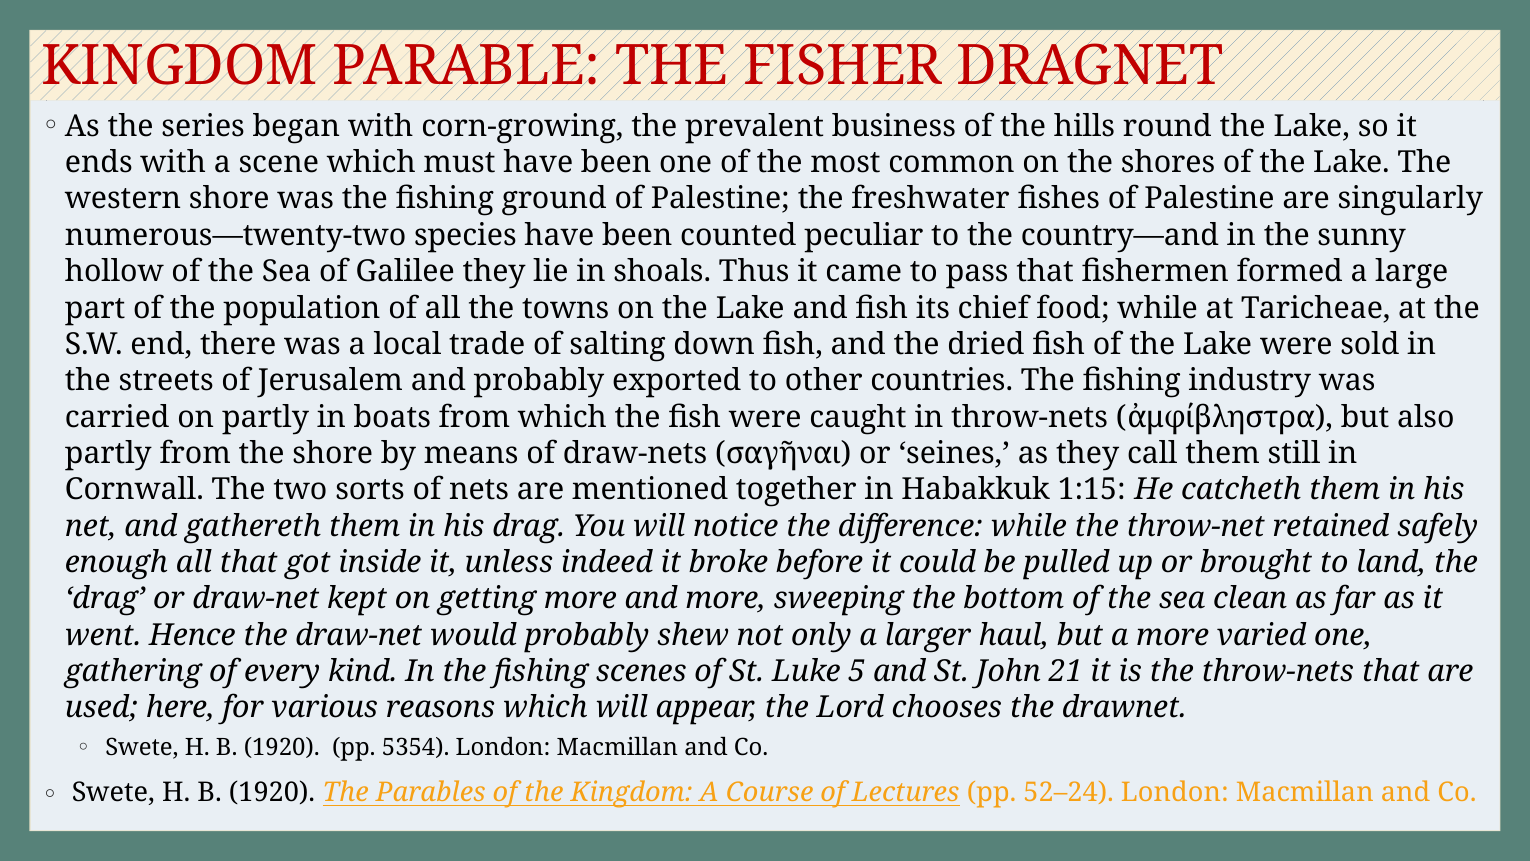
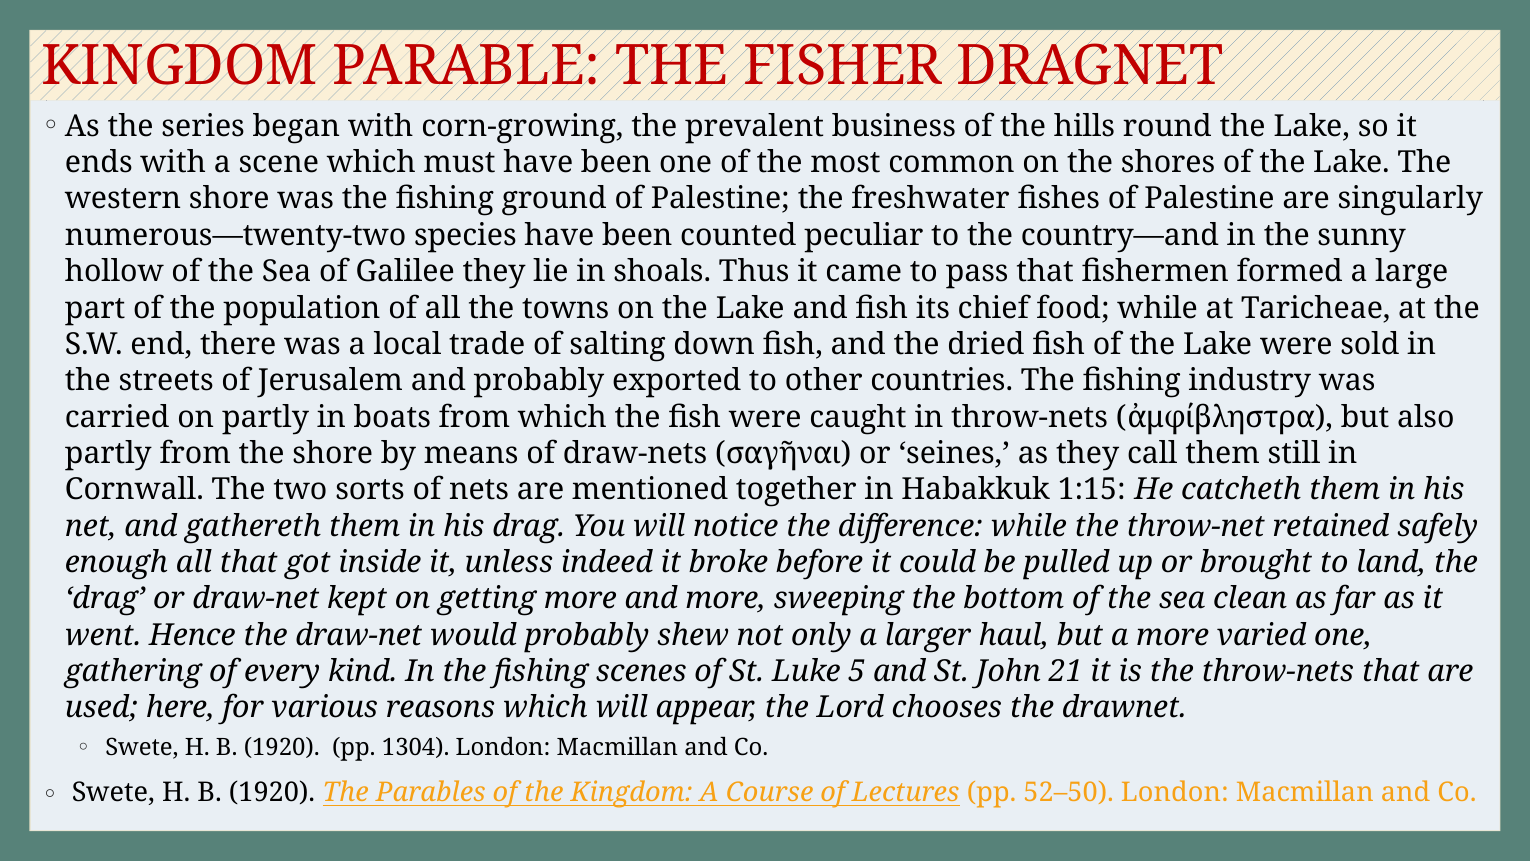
5354: 5354 -> 1304
52–24: 52–24 -> 52–50
